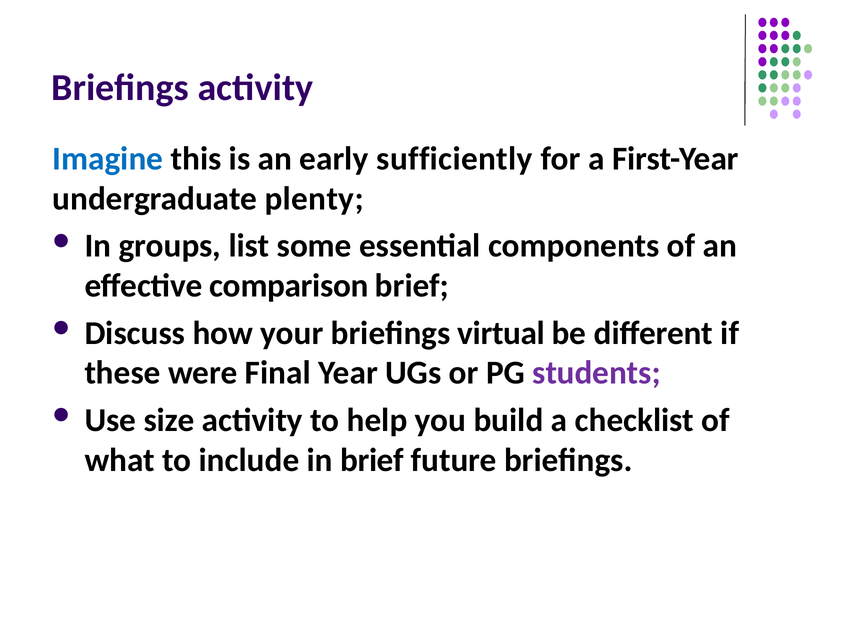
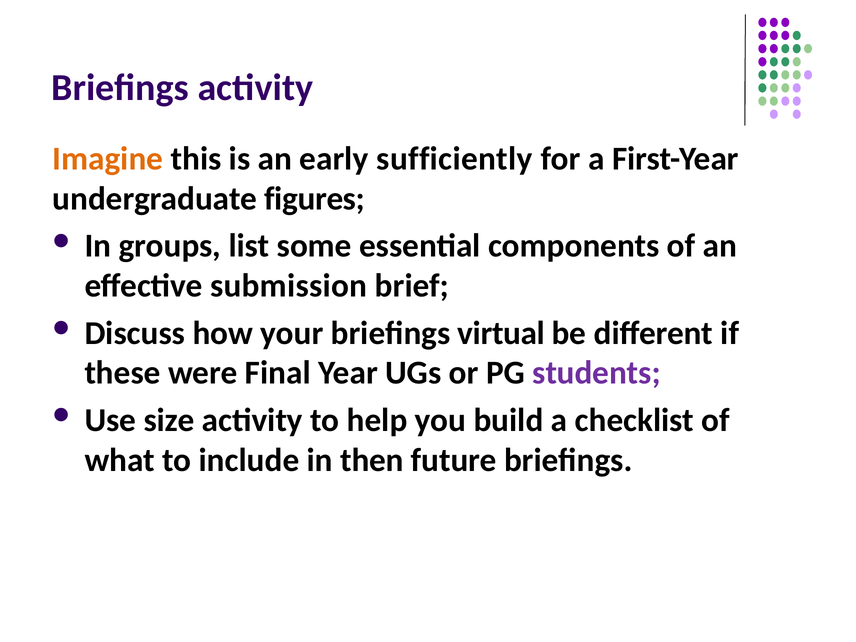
Imagine colour: blue -> orange
plenty: plenty -> figures
comparison: comparison -> submission
in brief: brief -> then
